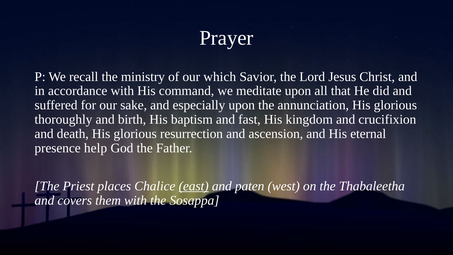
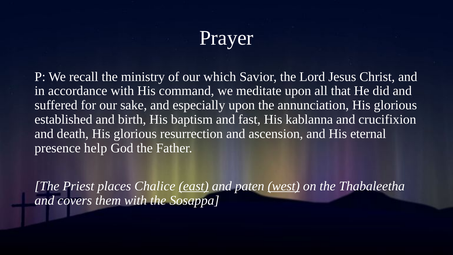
thoroughly: thoroughly -> established
kingdom: kingdom -> kablanna
west underline: none -> present
